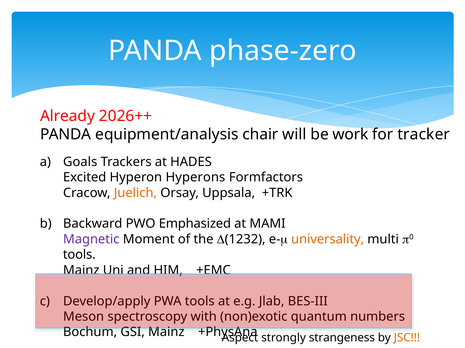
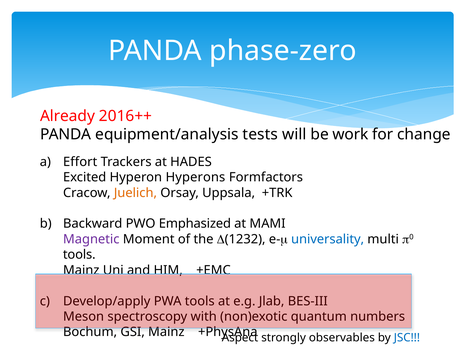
2026++: 2026++ -> 2016++
chair: chair -> tests
tracker: tracker -> change
Goals: Goals -> Effort
universality colour: orange -> blue
strangeness: strangeness -> observables
JSC colour: orange -> blue
